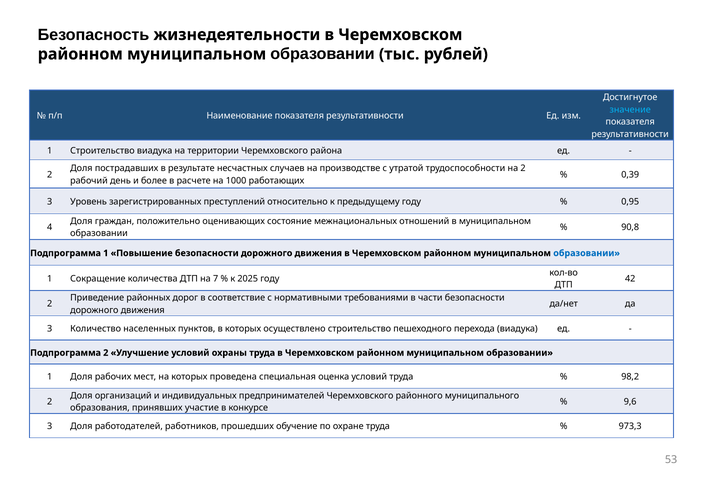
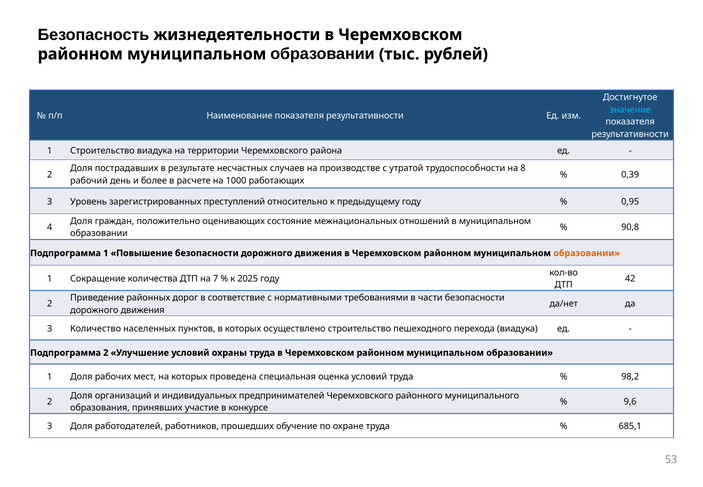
на 2: 2 -> 8
образовании at (587, 253) colour: blue -> orange
973,3: 973,3 -> 685,1
